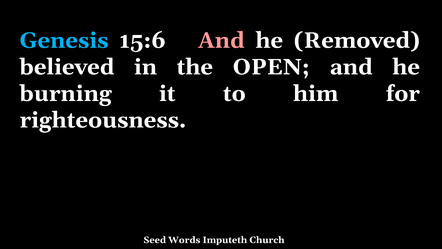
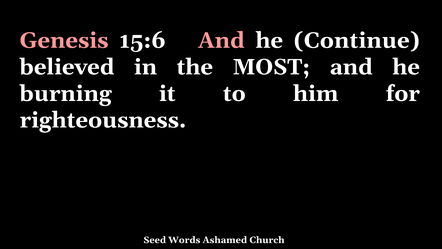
Genesis colour: light blue -> pink
Removed: Removed -> Continue
OPEN: OPEN -> MOST
Imputeth: Imputeth -> Ashamed
